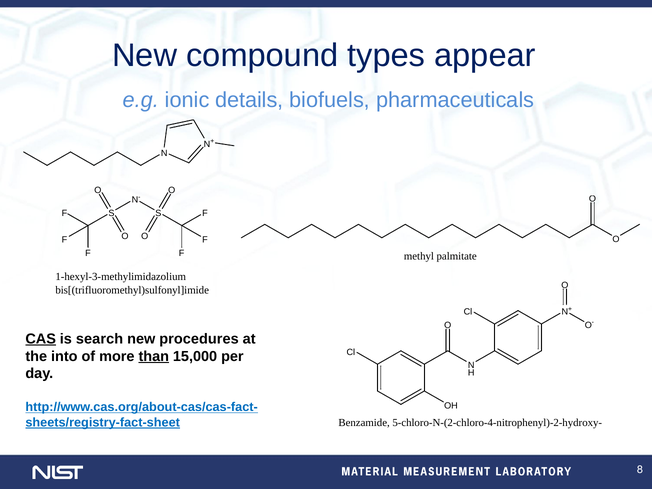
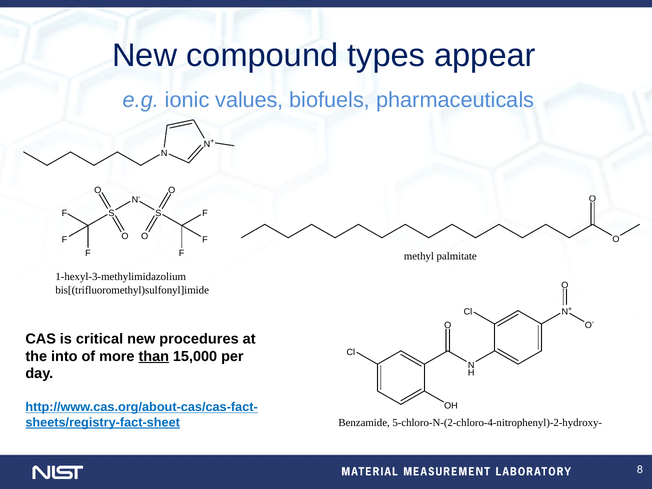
details: details -> values
CAS underline: present -> none
search: search -> critical
